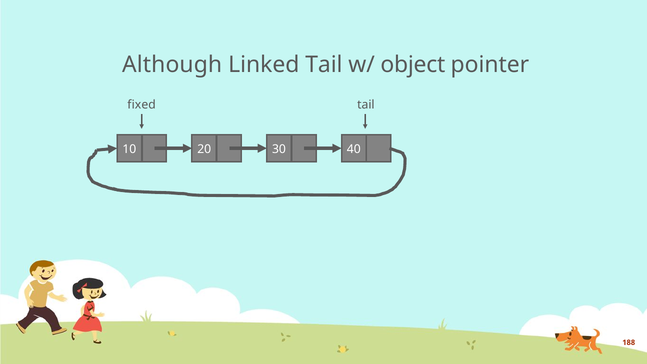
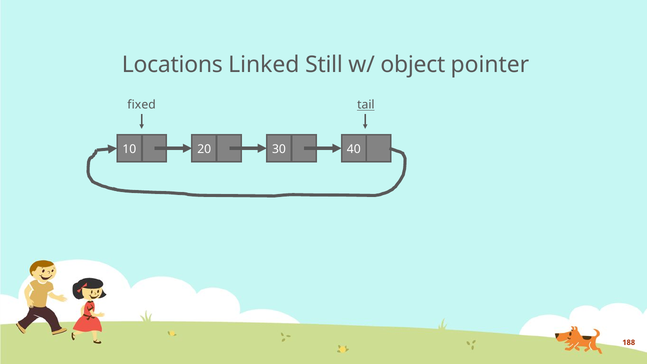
Although: Although -> Locations
Linked Tail: Tail -> Still
tail at (366, 105) underline: none -> present
